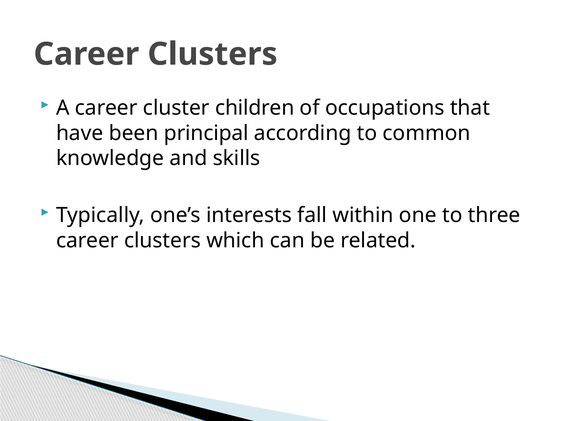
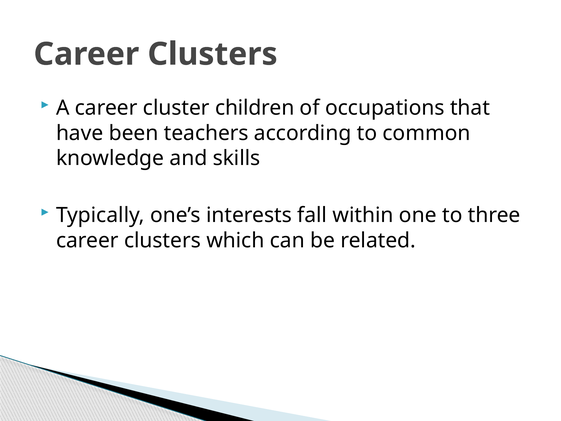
principal: principal -> teachers
